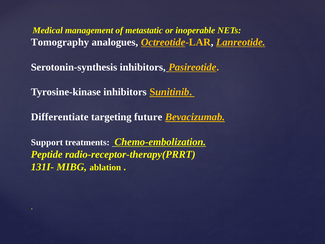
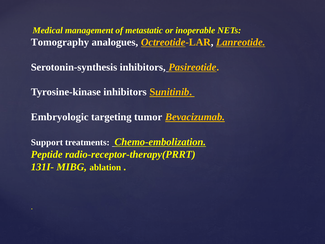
Differentiate: Differentiate -> Embryologic
future: future -> tumor
